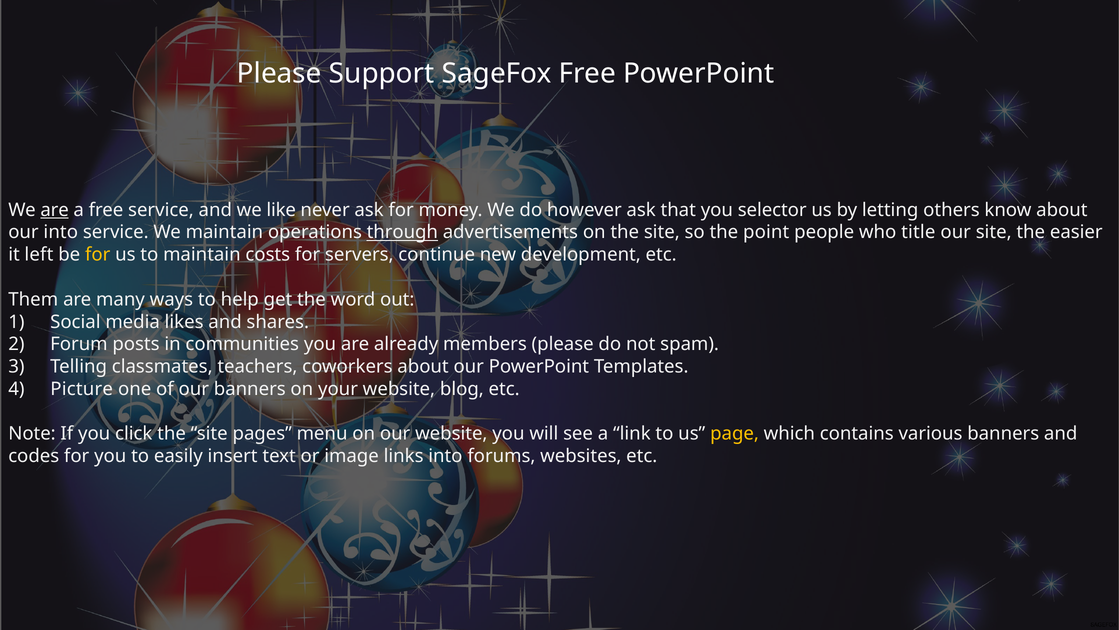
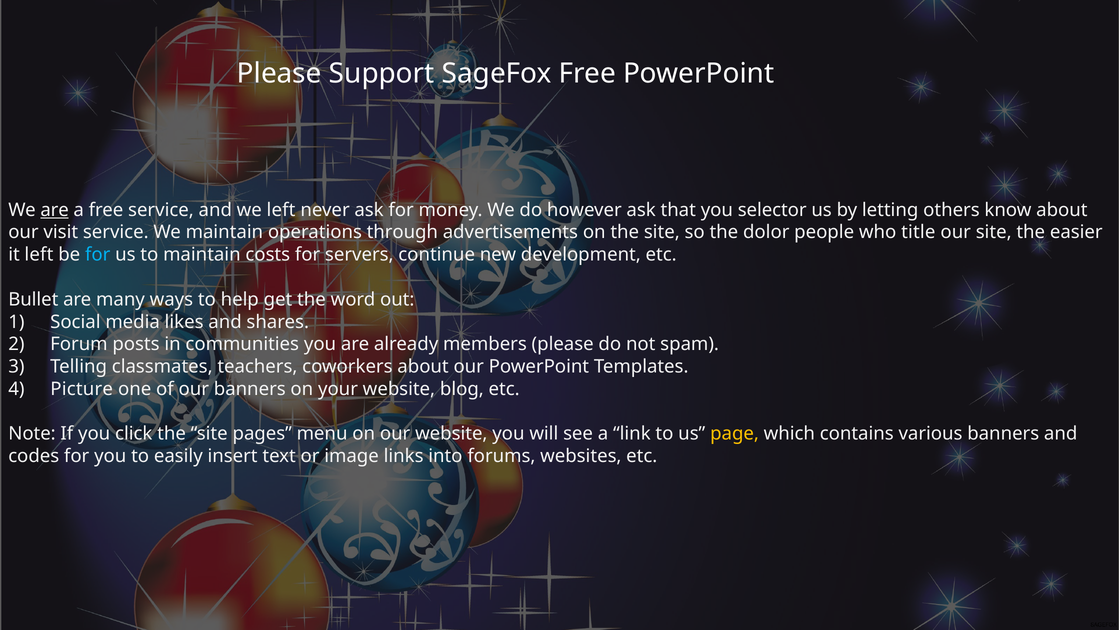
we like: like -> left
our into: into -> visit
through underline: present -> none
point: point -> dolor
for at (98, 254) colour: yellow -> light blue
Them: Them -> Bullet
